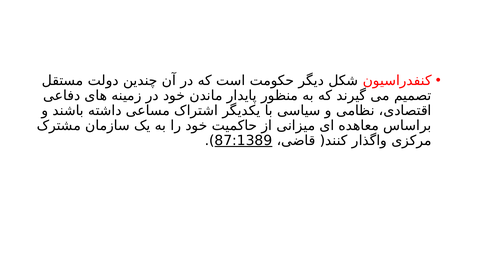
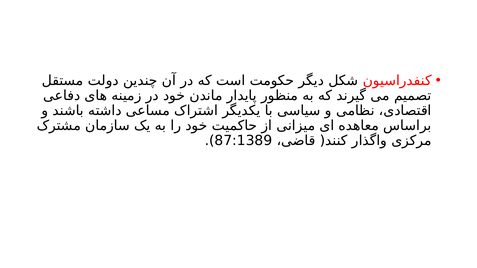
87:1389 underline: present -> none
